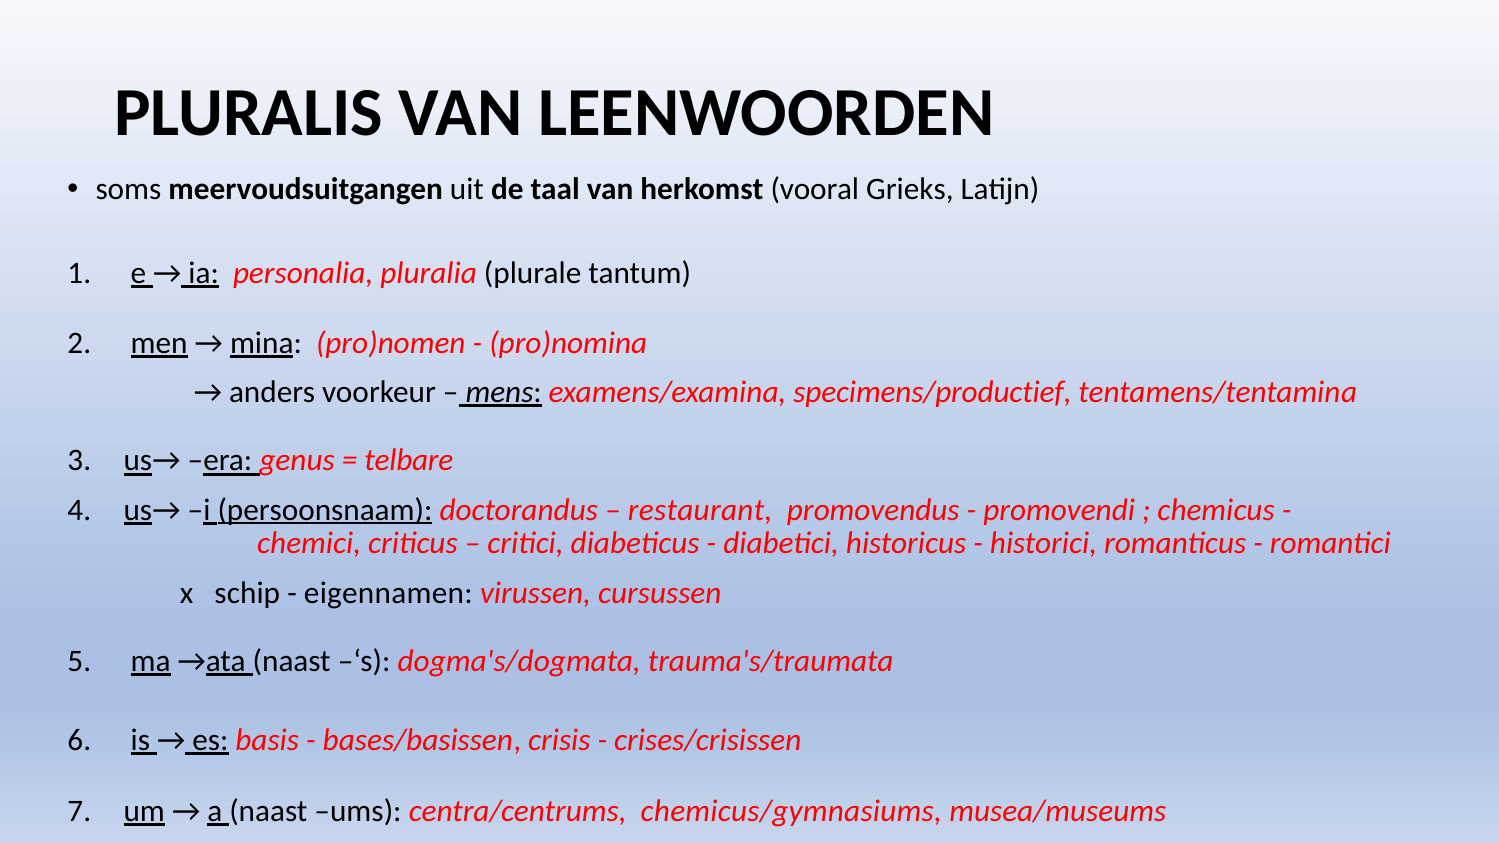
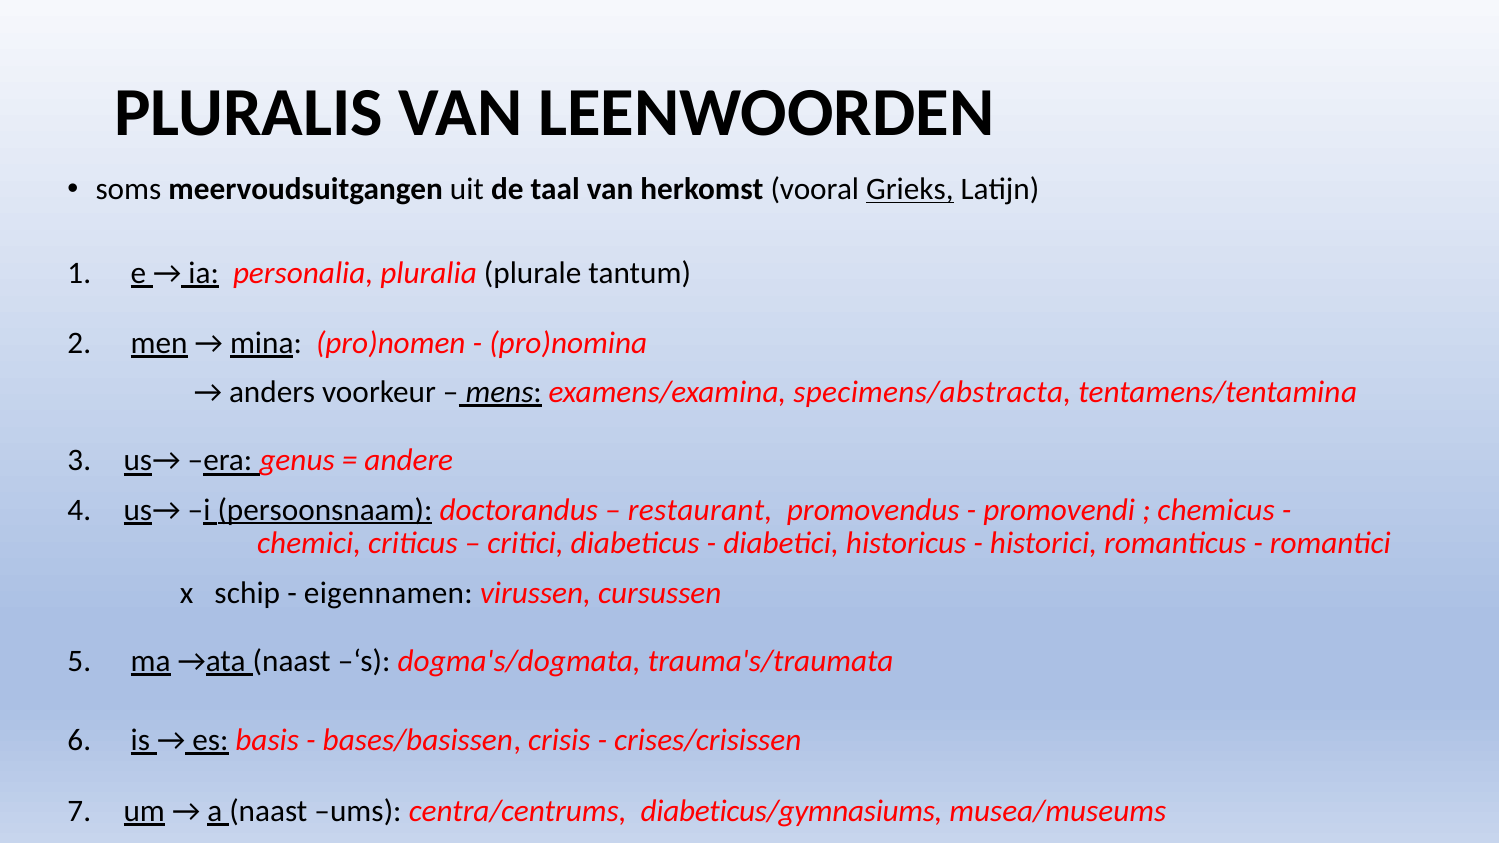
Grieks underline: none -> present
specimens/productief: specimens/productief -> specimens/abstracta
telbare: telbare -> andere
chemicus/gymnasiums: chemicus/gymnasiums -> diabeticus/gymnasiums
